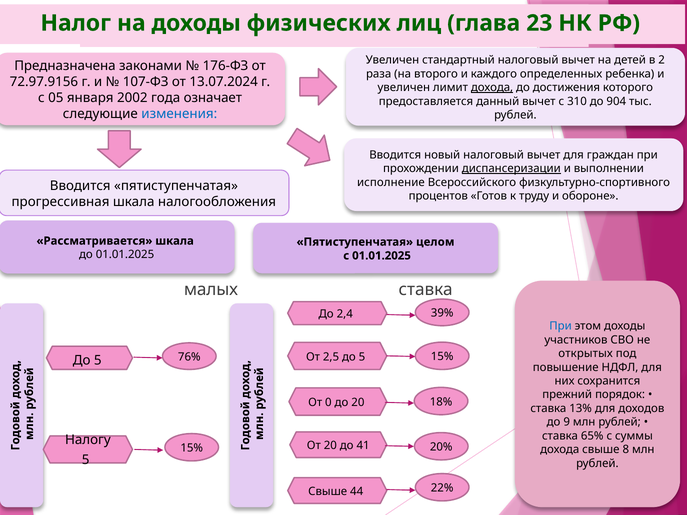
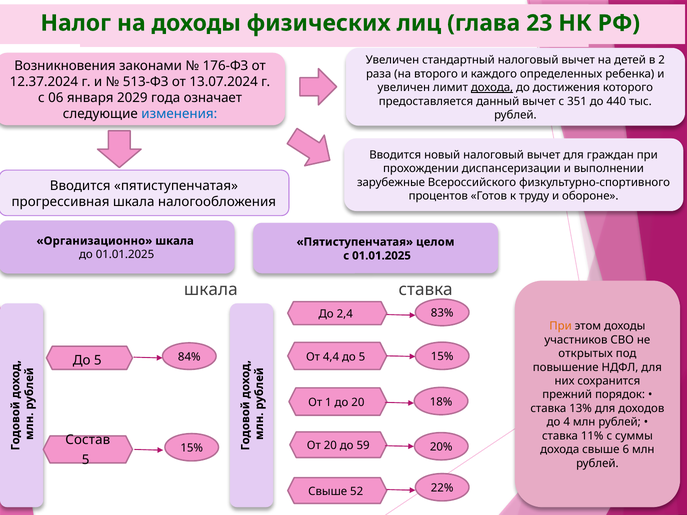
Предназначена: Предназначена -> Возникновения
72.97.9156: 72.97.9156 -> 12.37.2024
107-ФЗ: 107-ФЗ -> 513-ФЗ
05: 05 -> 06
2002: 2002 -> 2029
310: 310 -> 351
904: 904 -> 440
диспансеризации underline: present -> none
исполнение: исполнение -> зарубежные
Рассматривается: Рассматривается -> Организационно
малых at (211, 290): малых -> шкала
39%: 39% -> 83%
При at (561, 326) colour: blue -> orange
2,5: 2,5 -> 4,4
76%: 76% -> 84%
0: 0 -> 1
9: 9 -> 4
65%: 65% -> 11%
Налогу: Налогу -> Состав
41: 41 -> 59
8: 8 -> 6
44: 44 -> 52
